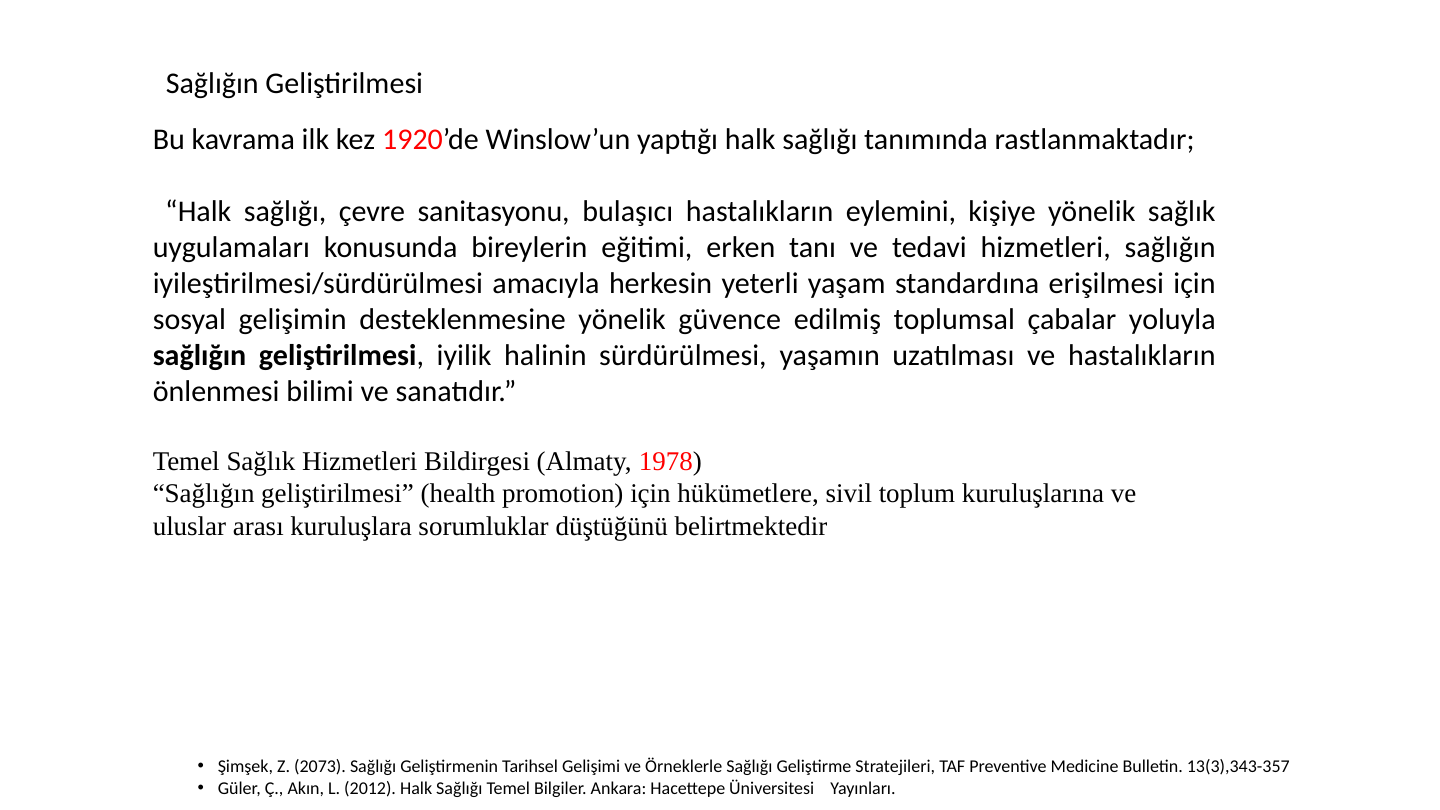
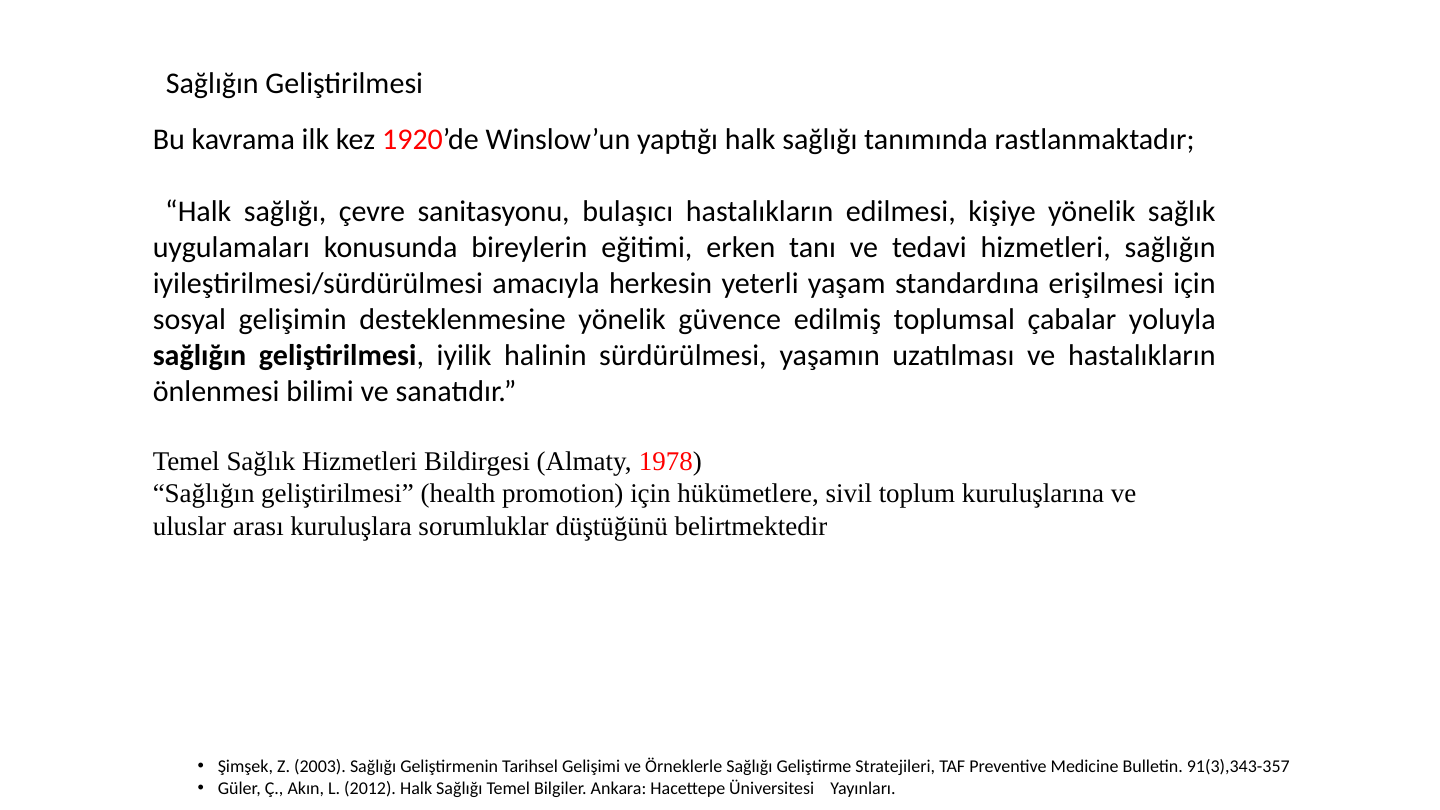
eylemini: eylemini -> edilmesi
2073: 2073 -> 2003
13(3),343-357: 13(3),343-357 -> 91(3),343-357
